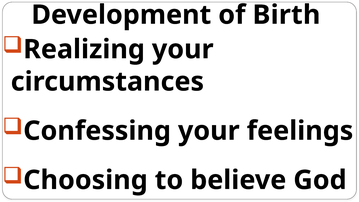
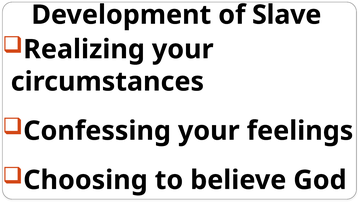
Birth: Birth -> Slave
